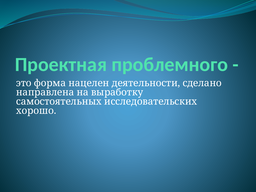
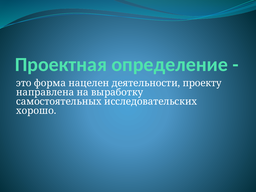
проблемного: проблемного -> определение
сделано: сделано -> проекту
